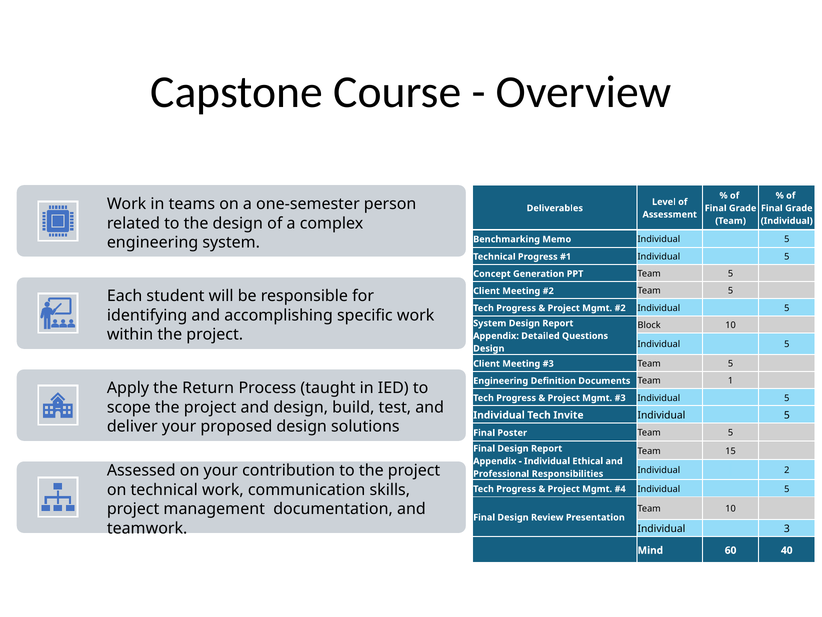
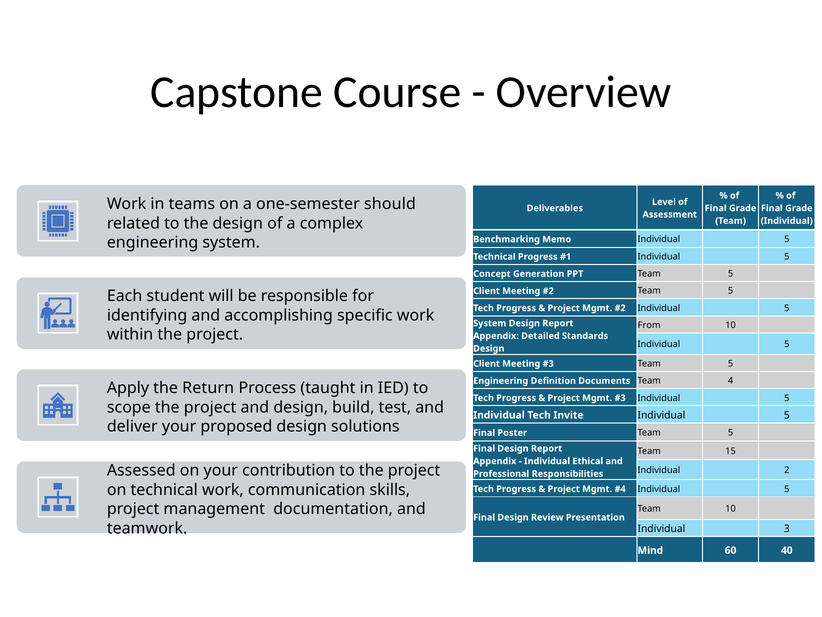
person: person -> should
Block: Block -> From
Questions: Questions -> Standards
1: 1 -> 4
